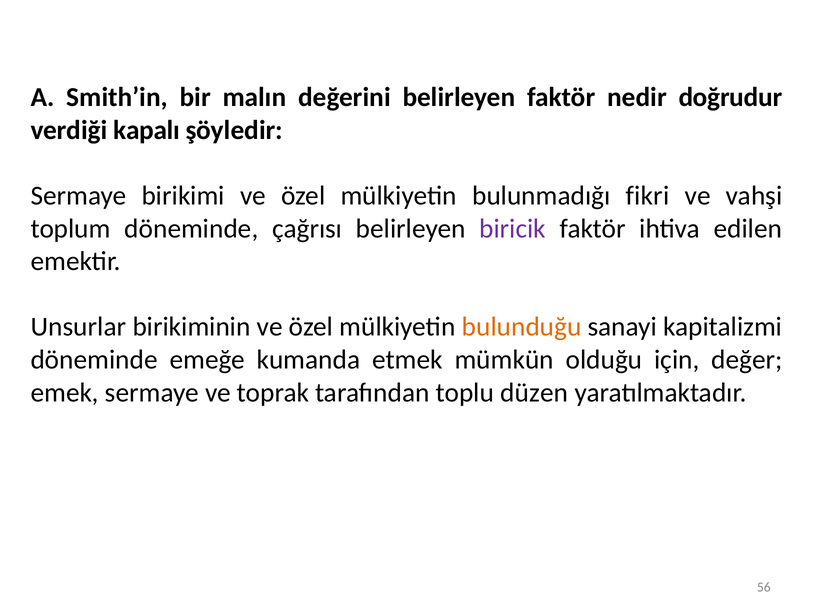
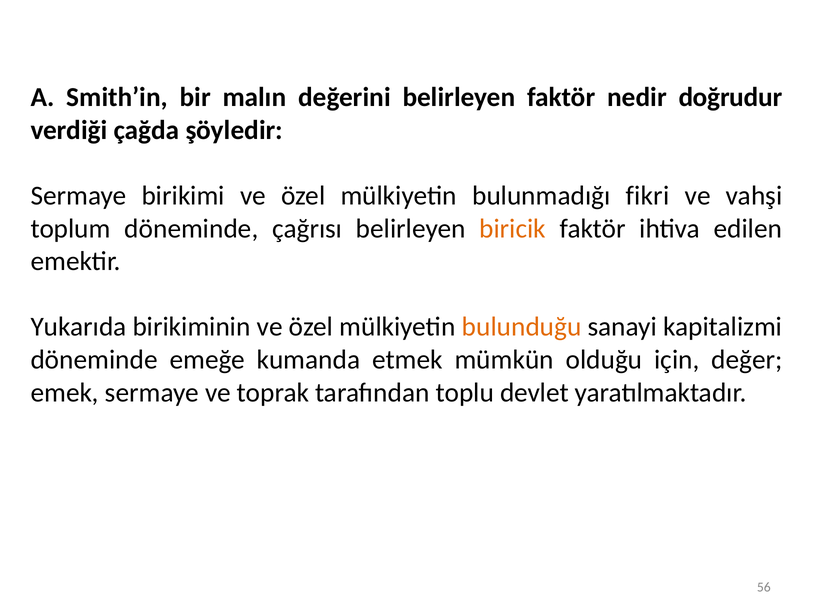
kapalı: kapalı -> çağda
biricik colour: purple -> orange
Unsurlar: Unsurlar -> Yukarıda
düzen: düzen -> devlet
